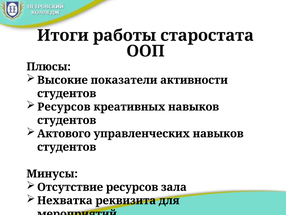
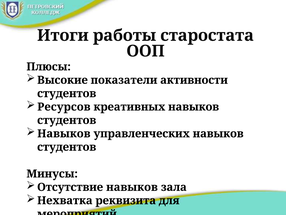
Актового at (64, 133): Актового -> Навыков
Отсутствие ресурсов: ресурсов -> навыков
